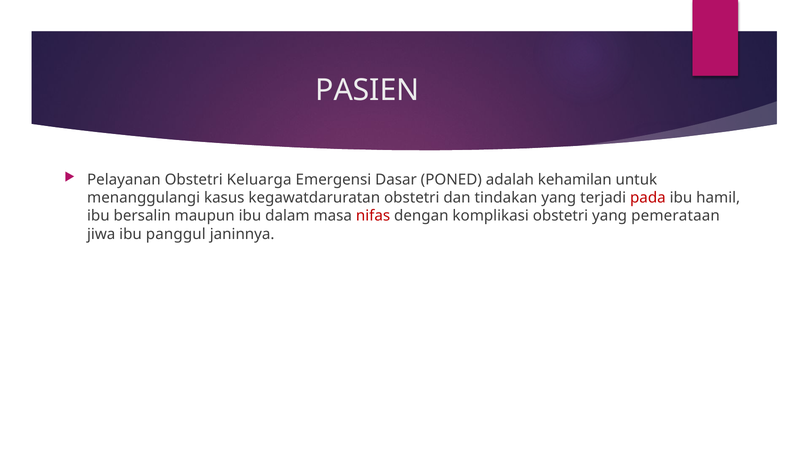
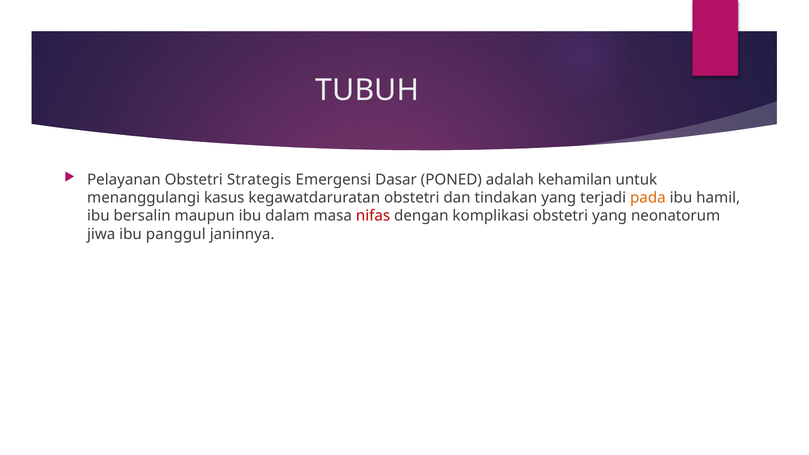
PASIEN: PASIEN -> TUBUH
Keluarga: Keluarga -> Strategis
pada colour: red -> orange
pemerataan: pemerataan -> neonatorum
